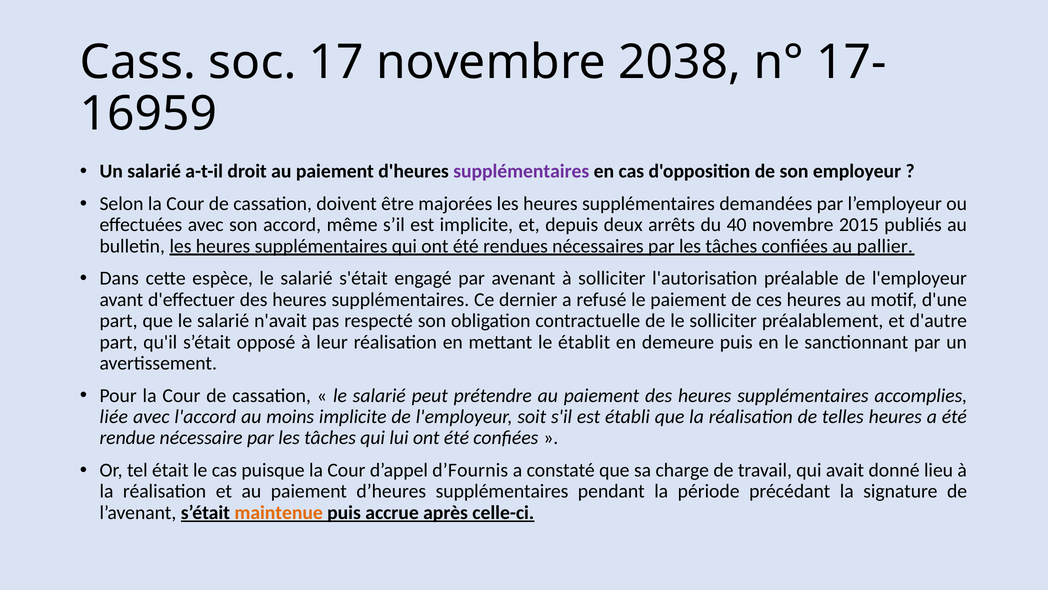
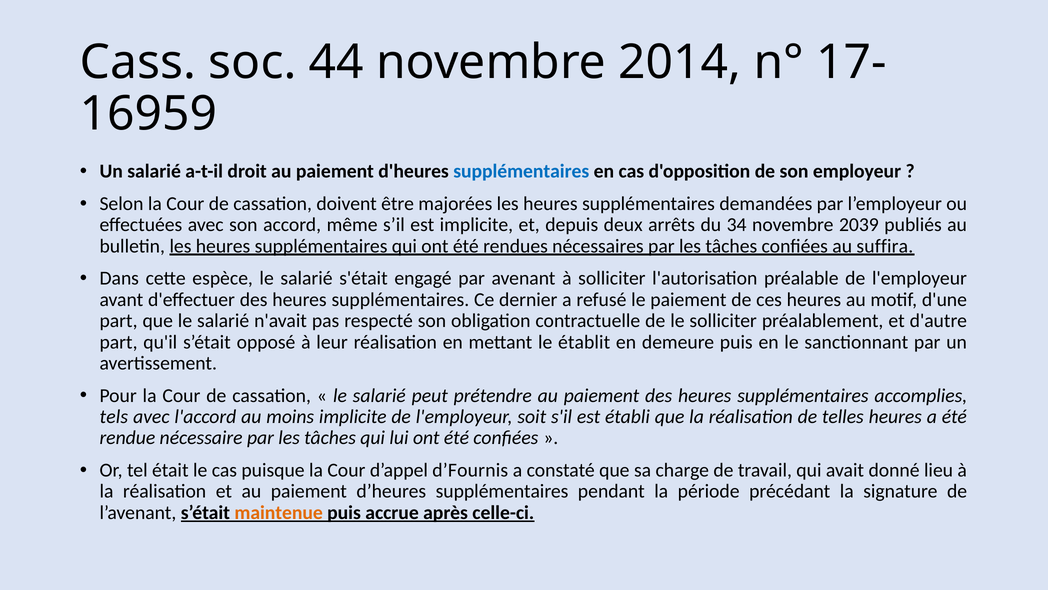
17: 17 -> 44
2038: 2038 -> 2014
supplémentaires at (521, 171) colour: purple -> blue
40: 40 -> 34
2015: 2015 -> 2039
pallier: pallier -> suffira
liée: liée -> tels
